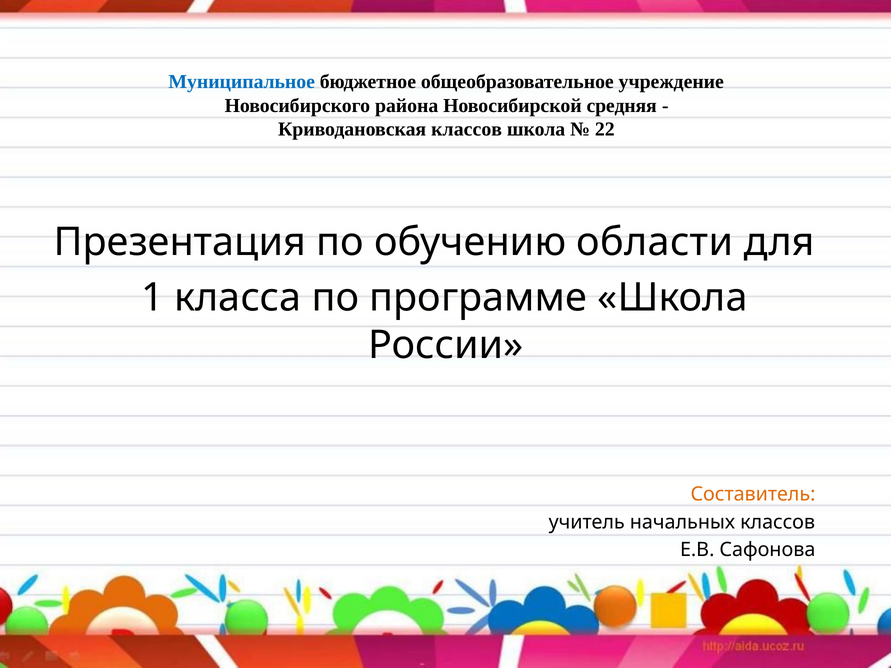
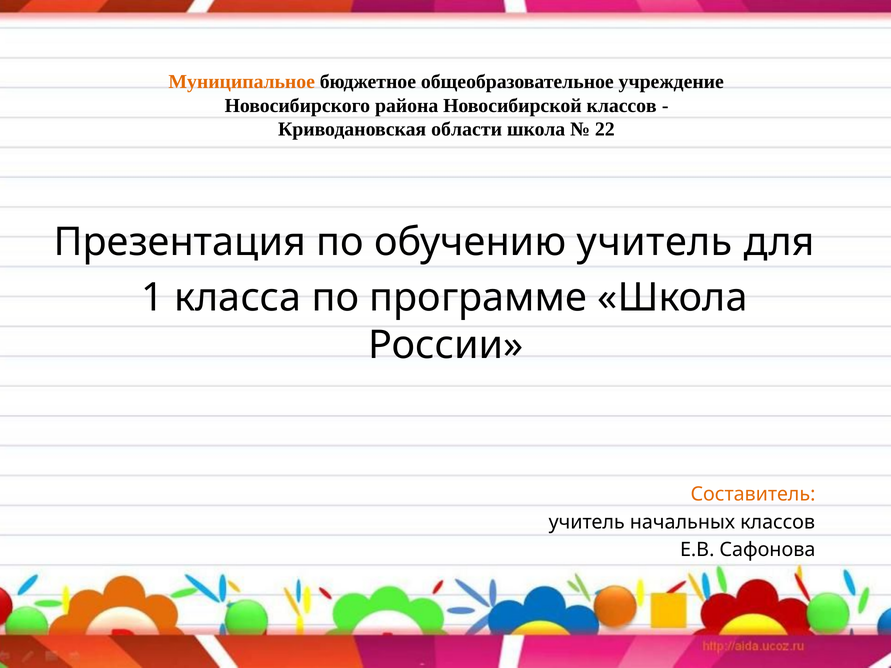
Муниципальное colour: blue -> orange
Новосибирской средняя: средняя -> классов
Криводановская классов: классов -> области
обучению области: области -> учитель
